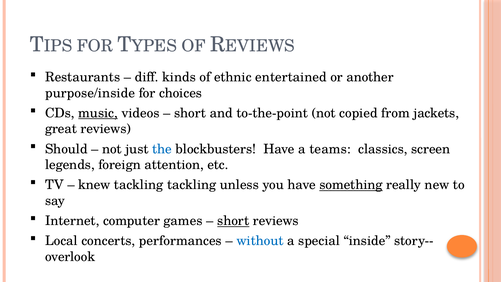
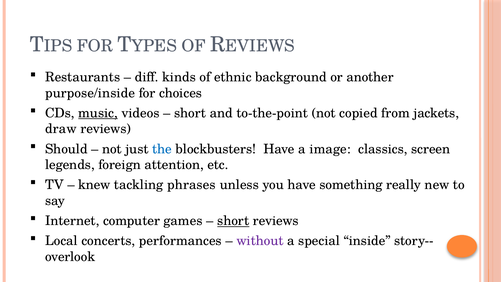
entertained: entertained -> background
great: great -> draw
teams: teams -> image
tackling tackling: tackling -> phrases
something underline: present -> none
without colour: blue -> purple
